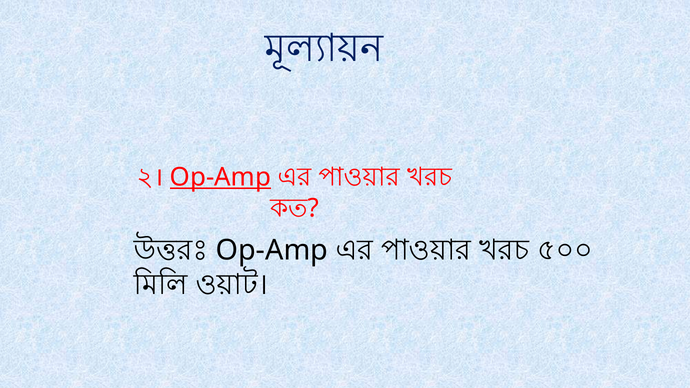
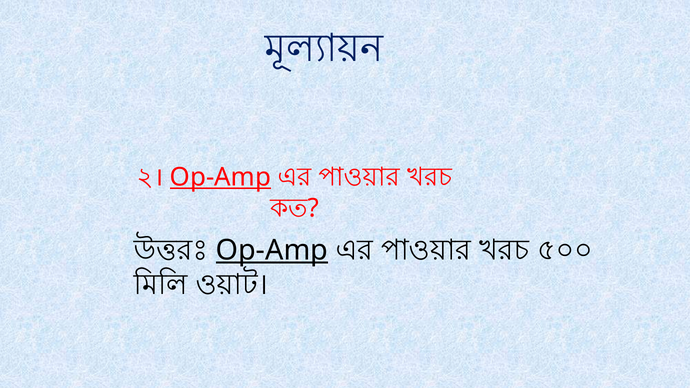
Op-Amp at (272, 250) underline: none -> present
